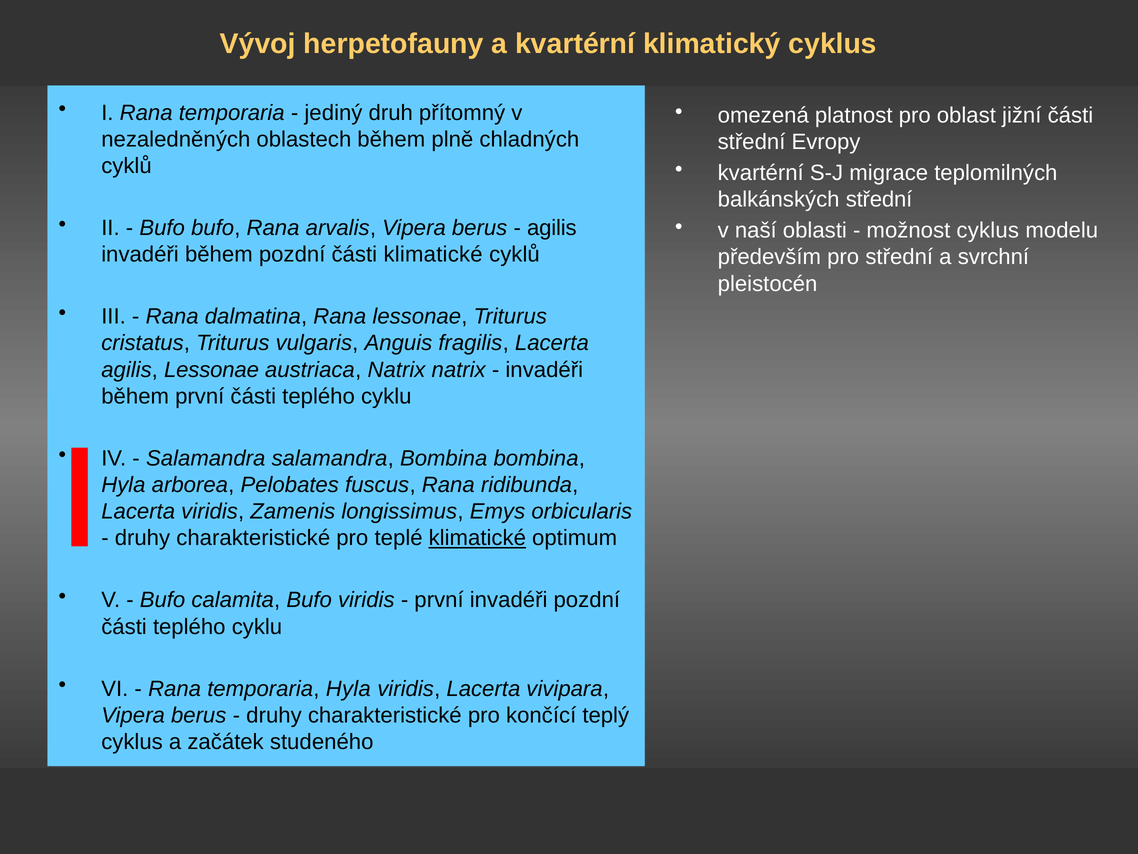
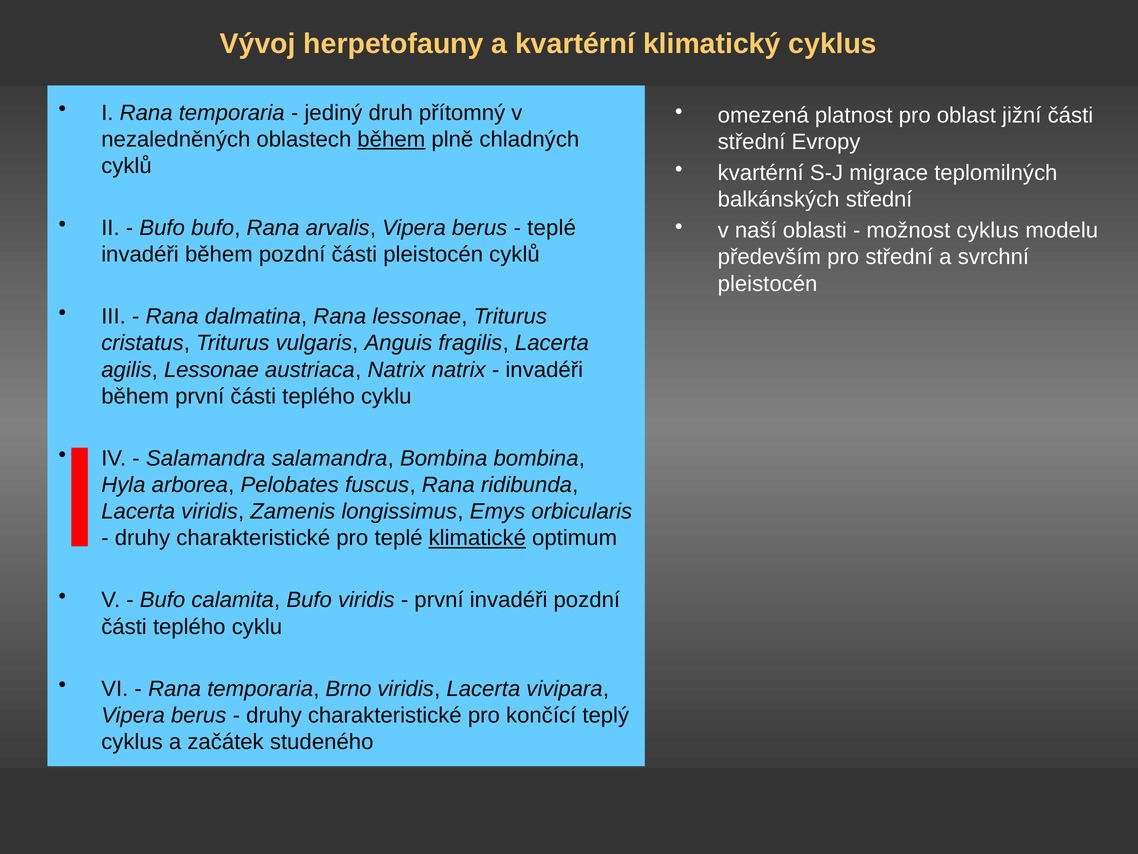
během at (391, 139) underline: none -> present
agilis at (552, 228): agilis -> teplé
části klimatické: klimatické -> pleistocén
temporaria Hyla: Hyla -> Brno
